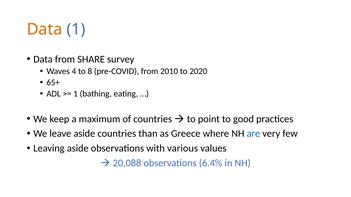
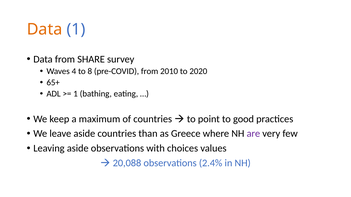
are colour: blue -> purple
various: various -> choices
6.4%: 6.4% -> 2.4%
